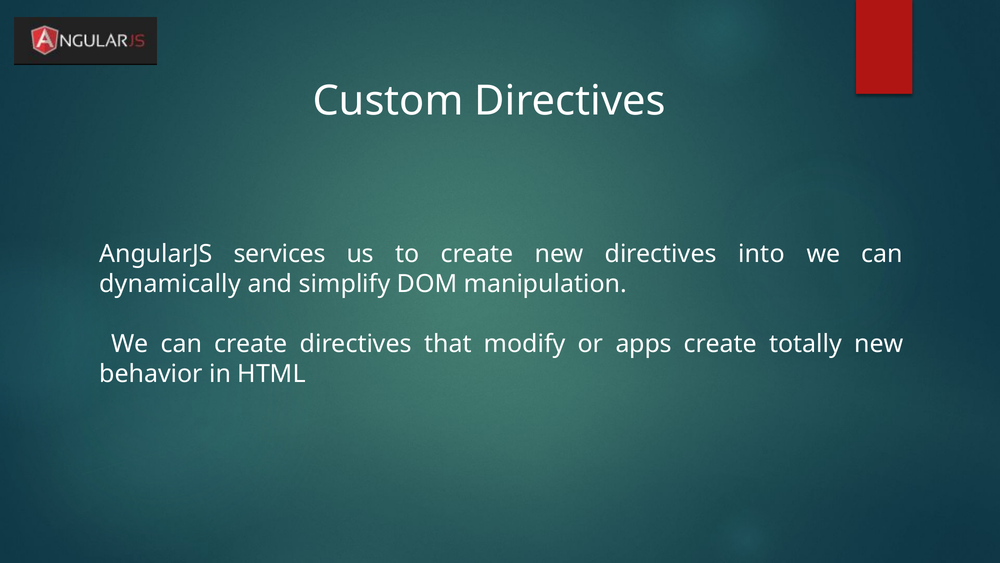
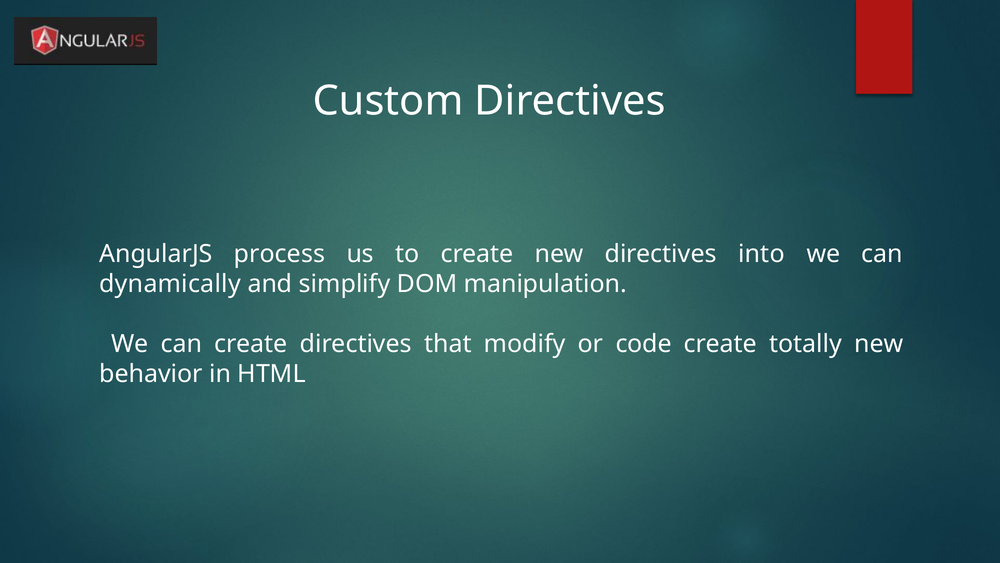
services: services -> process
apps: apps -> code
